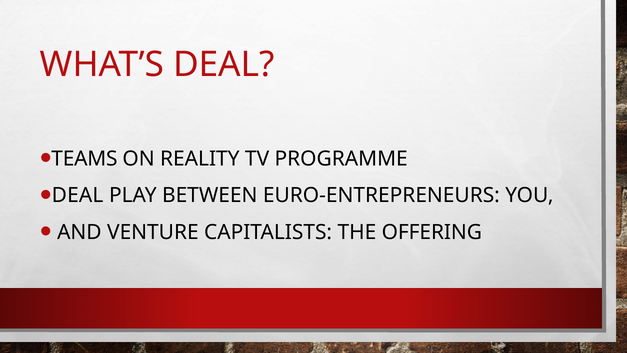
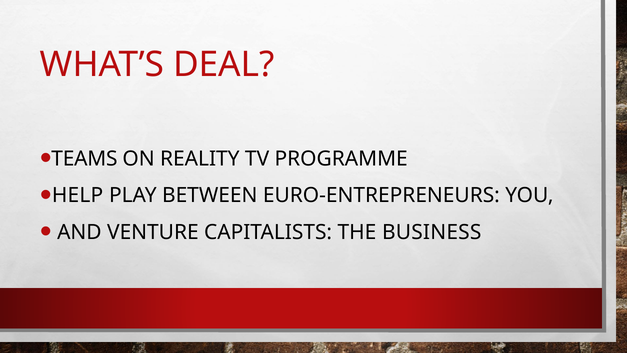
DEAL at (78, 195): DEAL -> HELP
OFFERING: OFFERING -> BUSINESS
